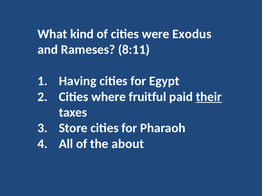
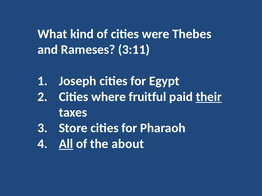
Exodus: Exodus -> Thebes
8:11: 8:11 -> 3:11
Having: Having -> Joseph
All underline: none -> present
